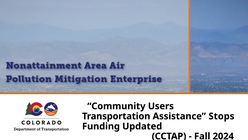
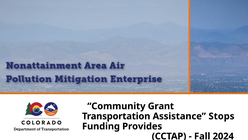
Users: Users -> Grant
Updated: Updated -> Provides
